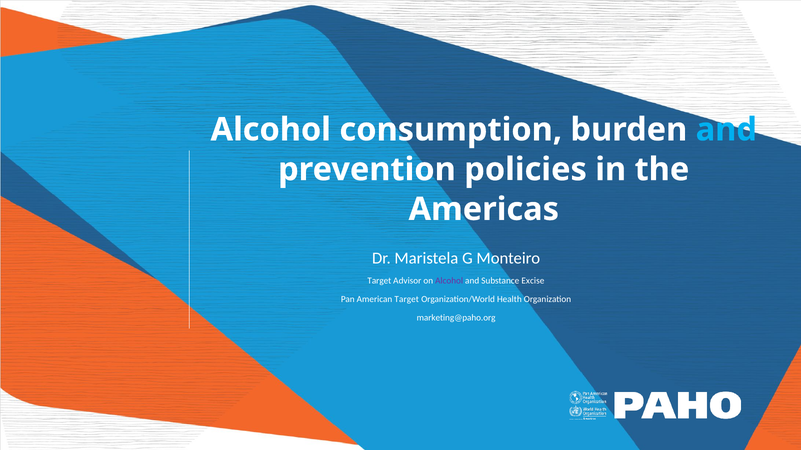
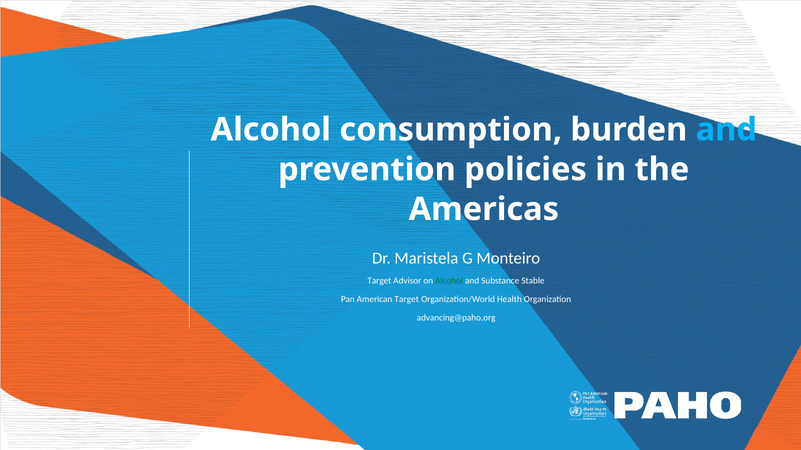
Alcohol at (449, 281) colour: purple -> green
Excise: Excise -> Stable
marketing@paho.org: marketing@paho.org -> advancing@paho.org
